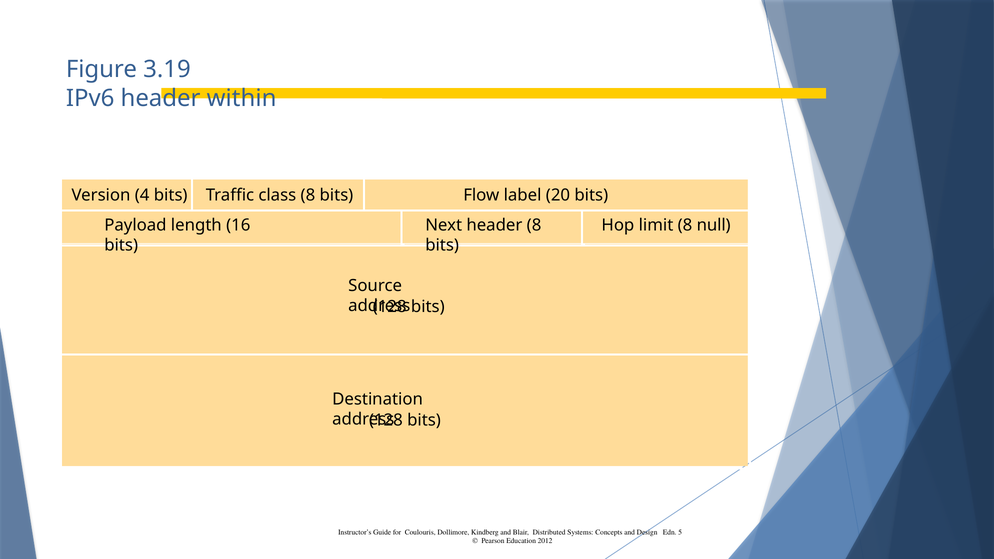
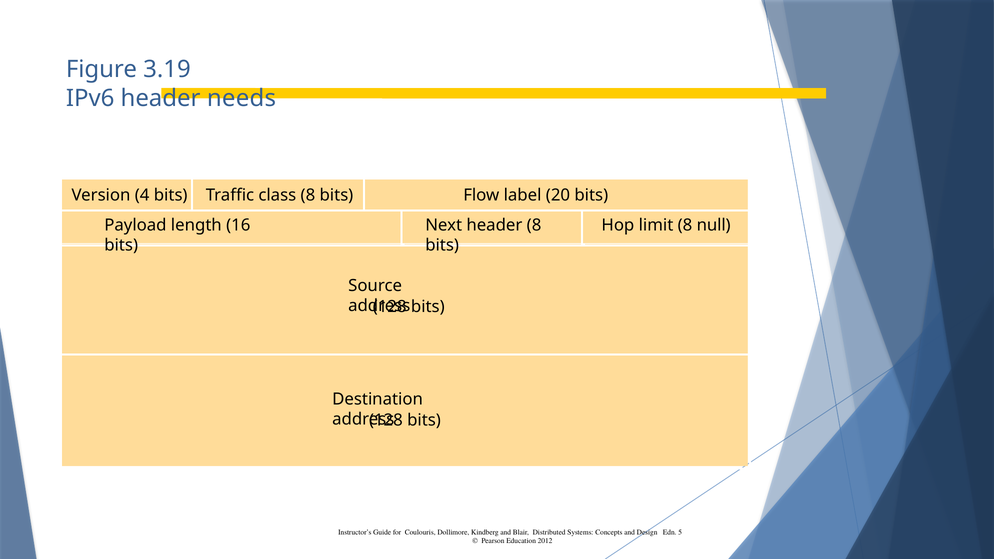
within: within -> needs
